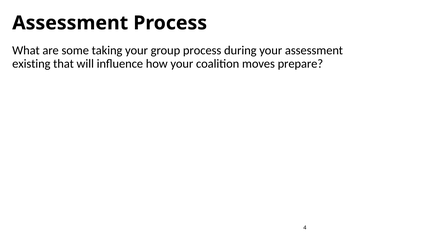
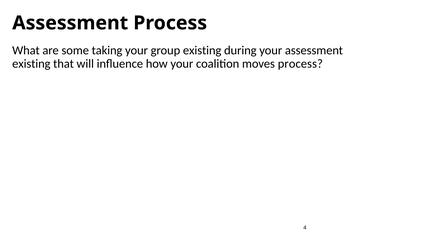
group process: process -> existing
moves prepare: prepare -> process
